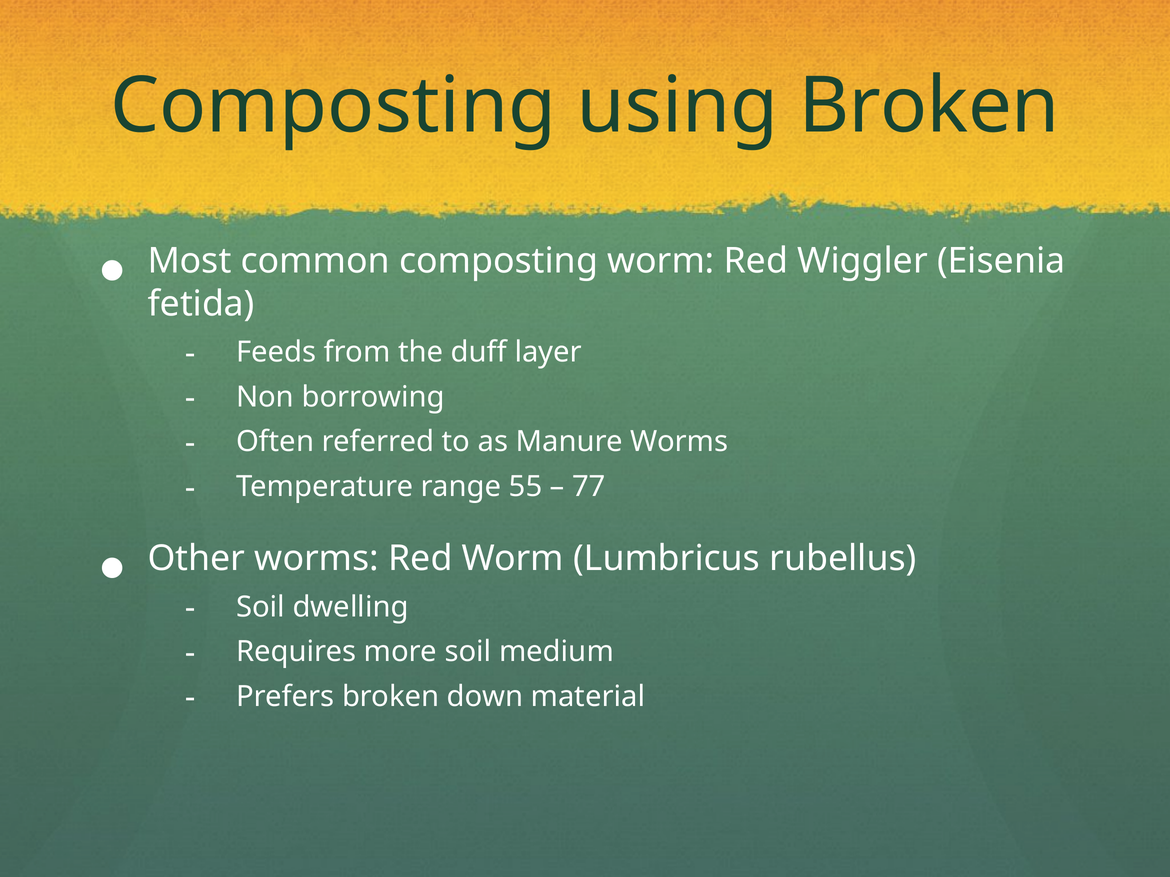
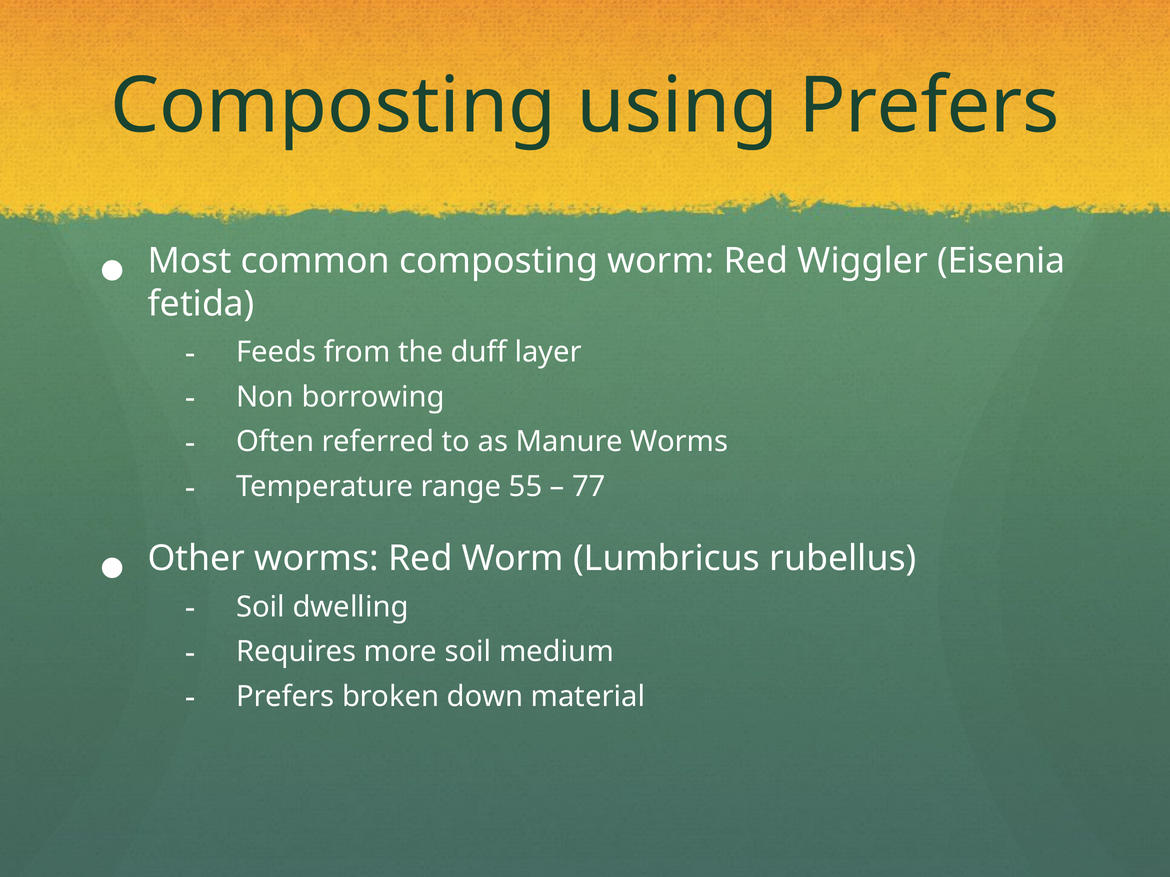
using Broken: Broken -> Prefers
